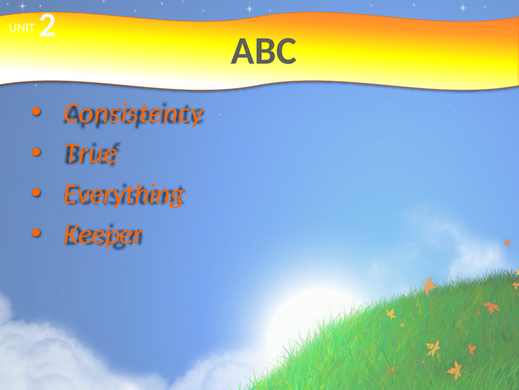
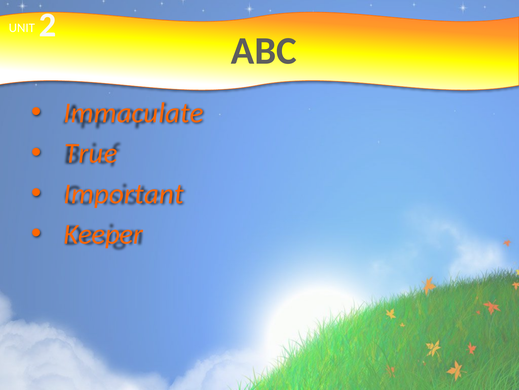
Consistency: Consistency -> Immaculate
Everything: Everything -> Important
